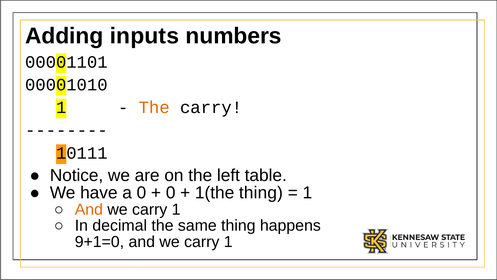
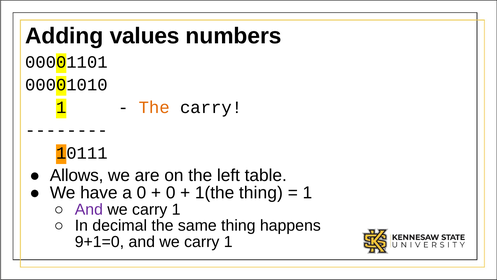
inputs: inputs -> values
Notice: Notice -> Allows
And at (89, 209) colour: orange -> purple
